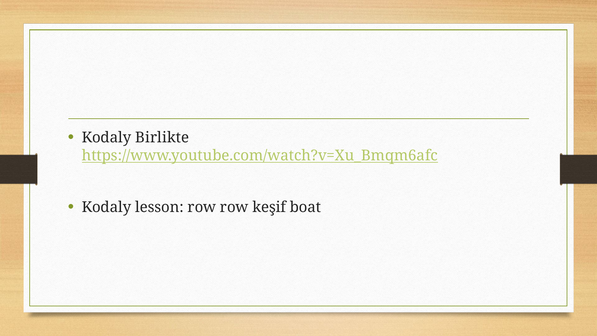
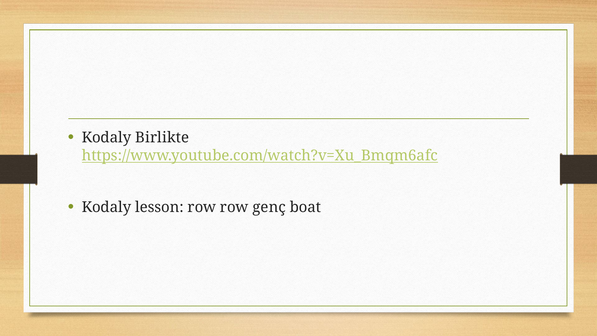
keşif: keşif -> genç
